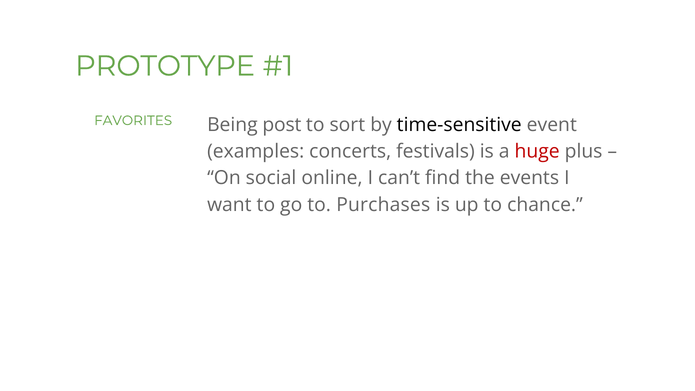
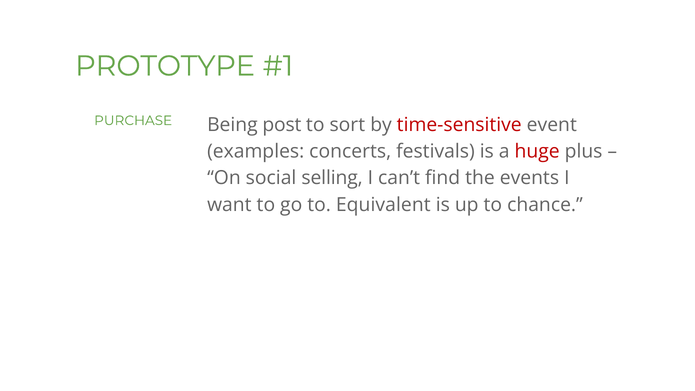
FAVORITES: FAVORITES -> PURCHASE
time-sensitive colour: black -> red
online: online -> selling
Purchases: Purchases -> Equivalent
